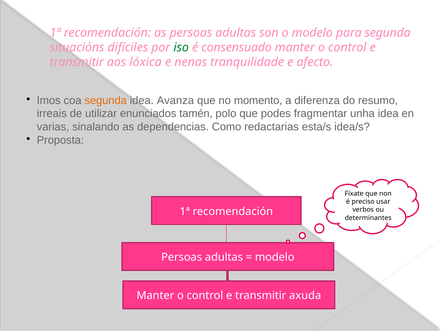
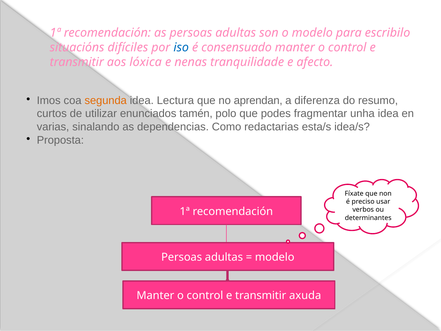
para segunda: segunda -> escribilo
iso colour: green -> blue
Avanza: Avanza -> Lectura
momento: momento -> aprendan
irreais: irreais -> curtos
